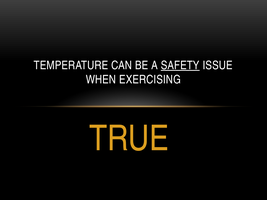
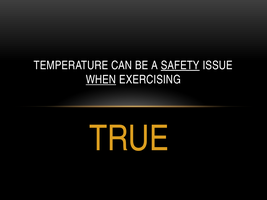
WHEN underline: none -> present
